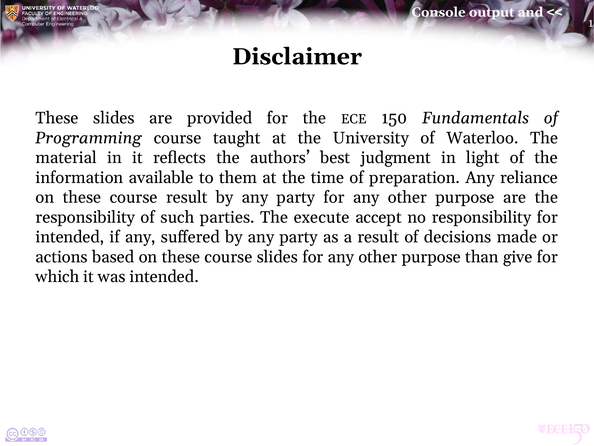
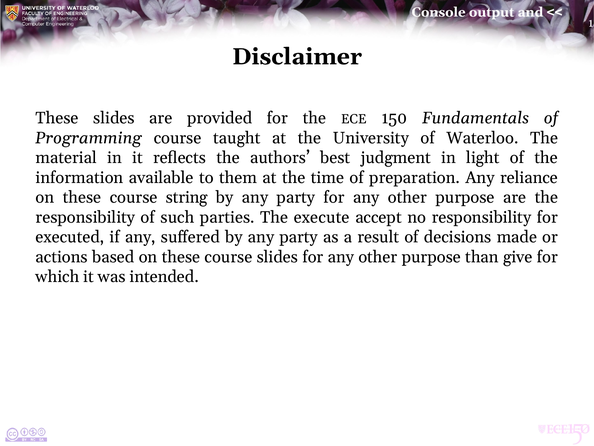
course result: result -> string
intended at (70, 237): intended -> executed
